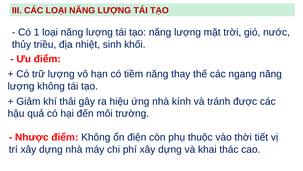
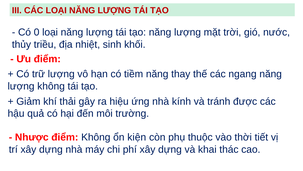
1: 1 -> 0
điện: điện -> kiện
